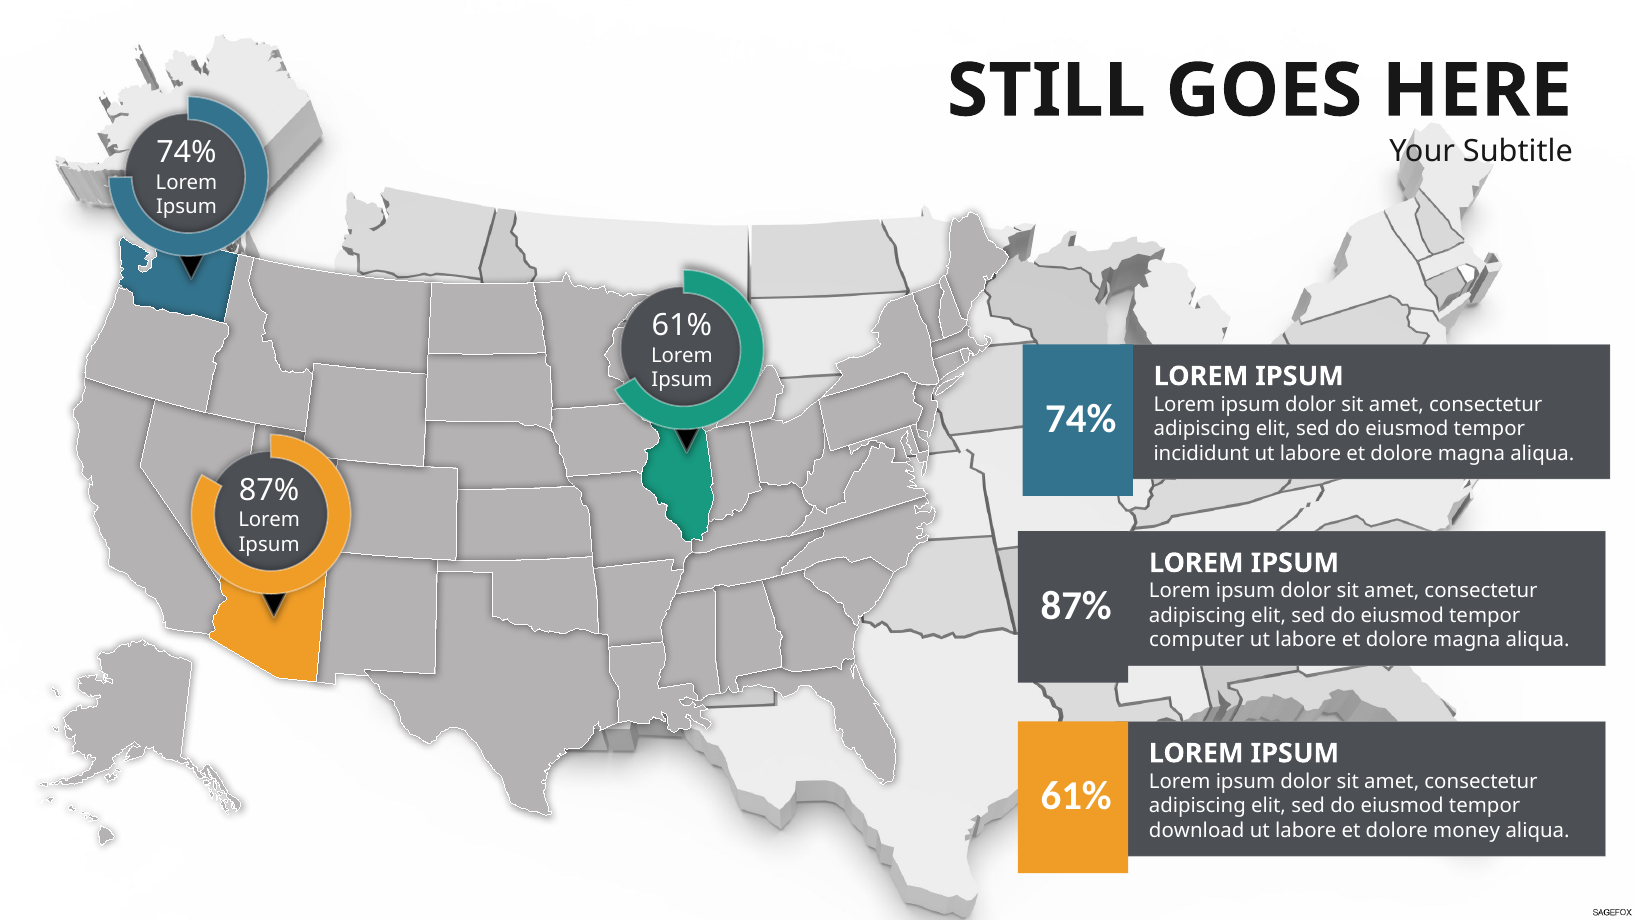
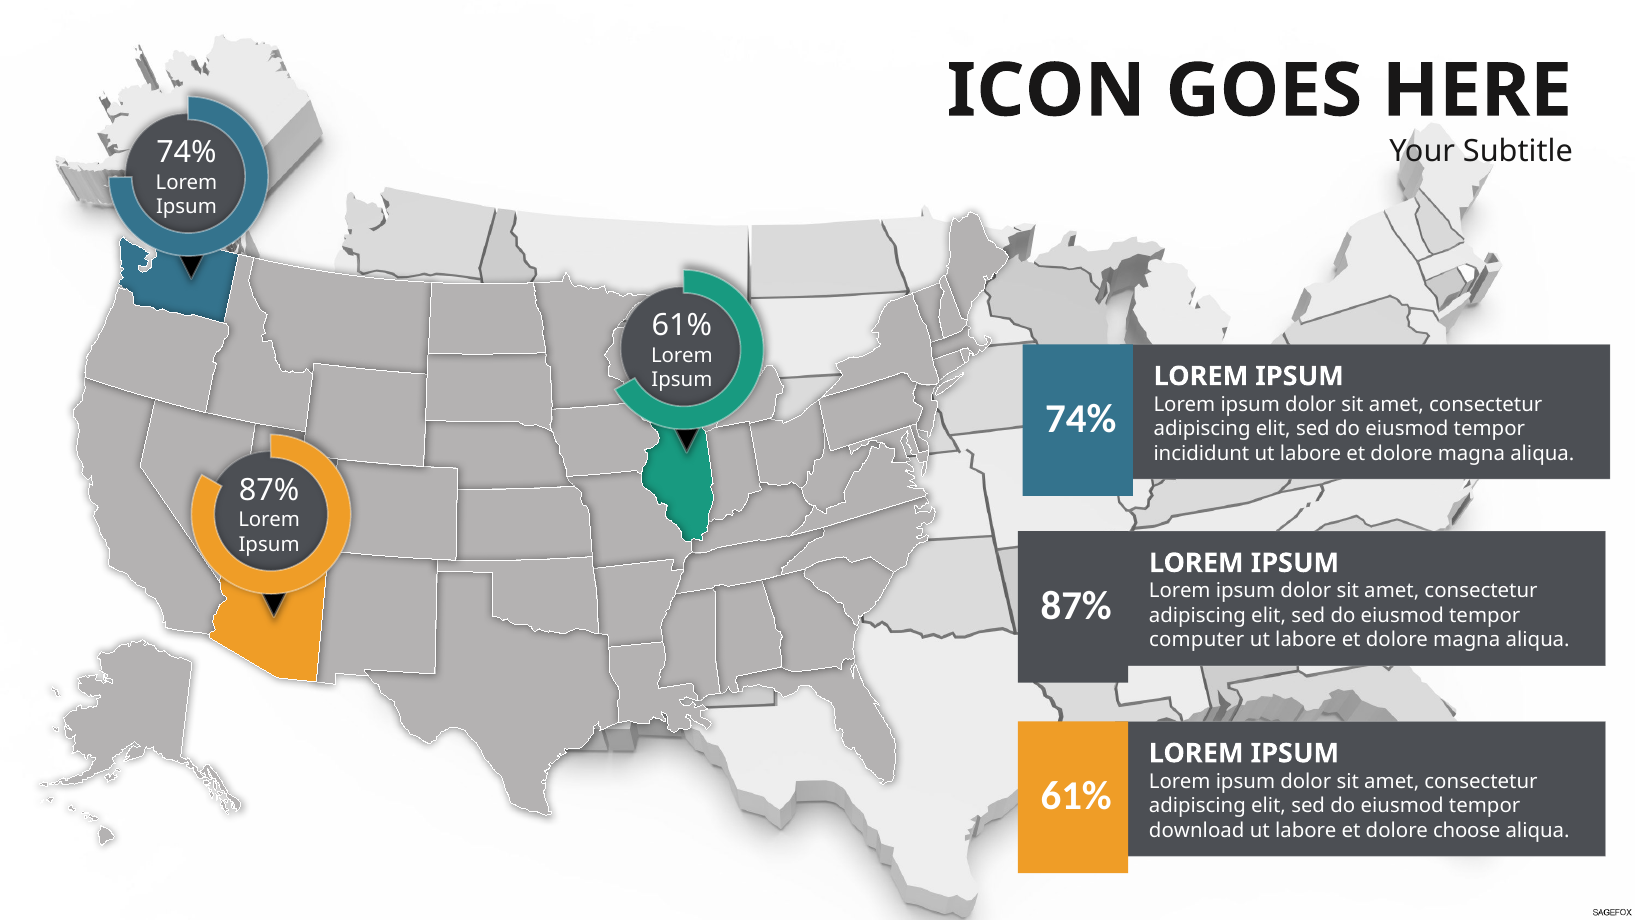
STILL: STILL -> ICON
money: money -> choose
